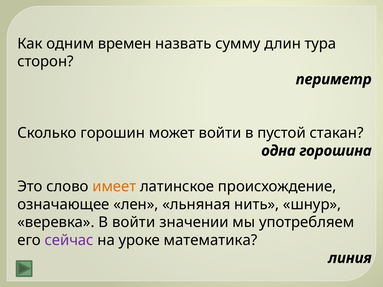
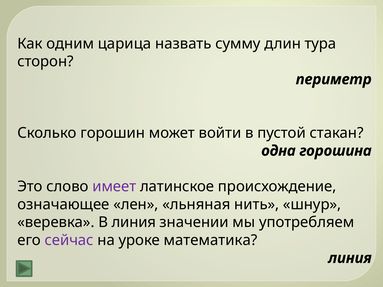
времен: времен -> царица
имеет colour: orange -> purple
В войти: войти -> линия
